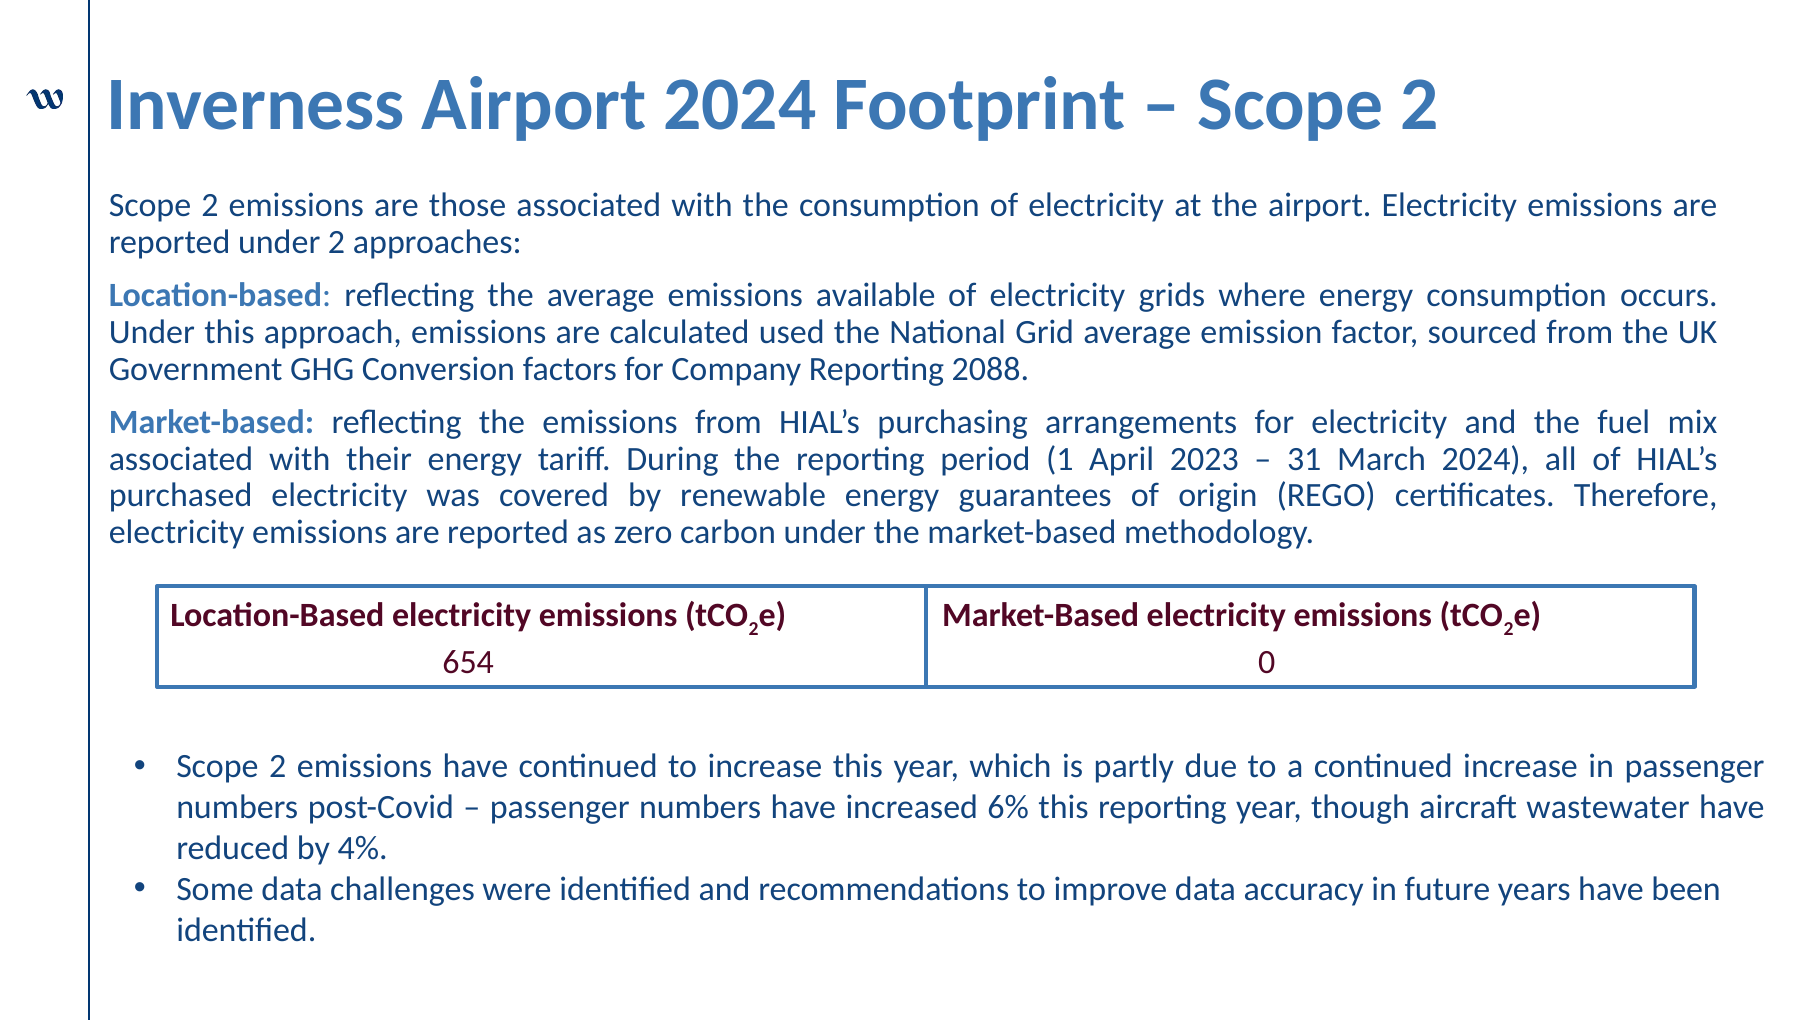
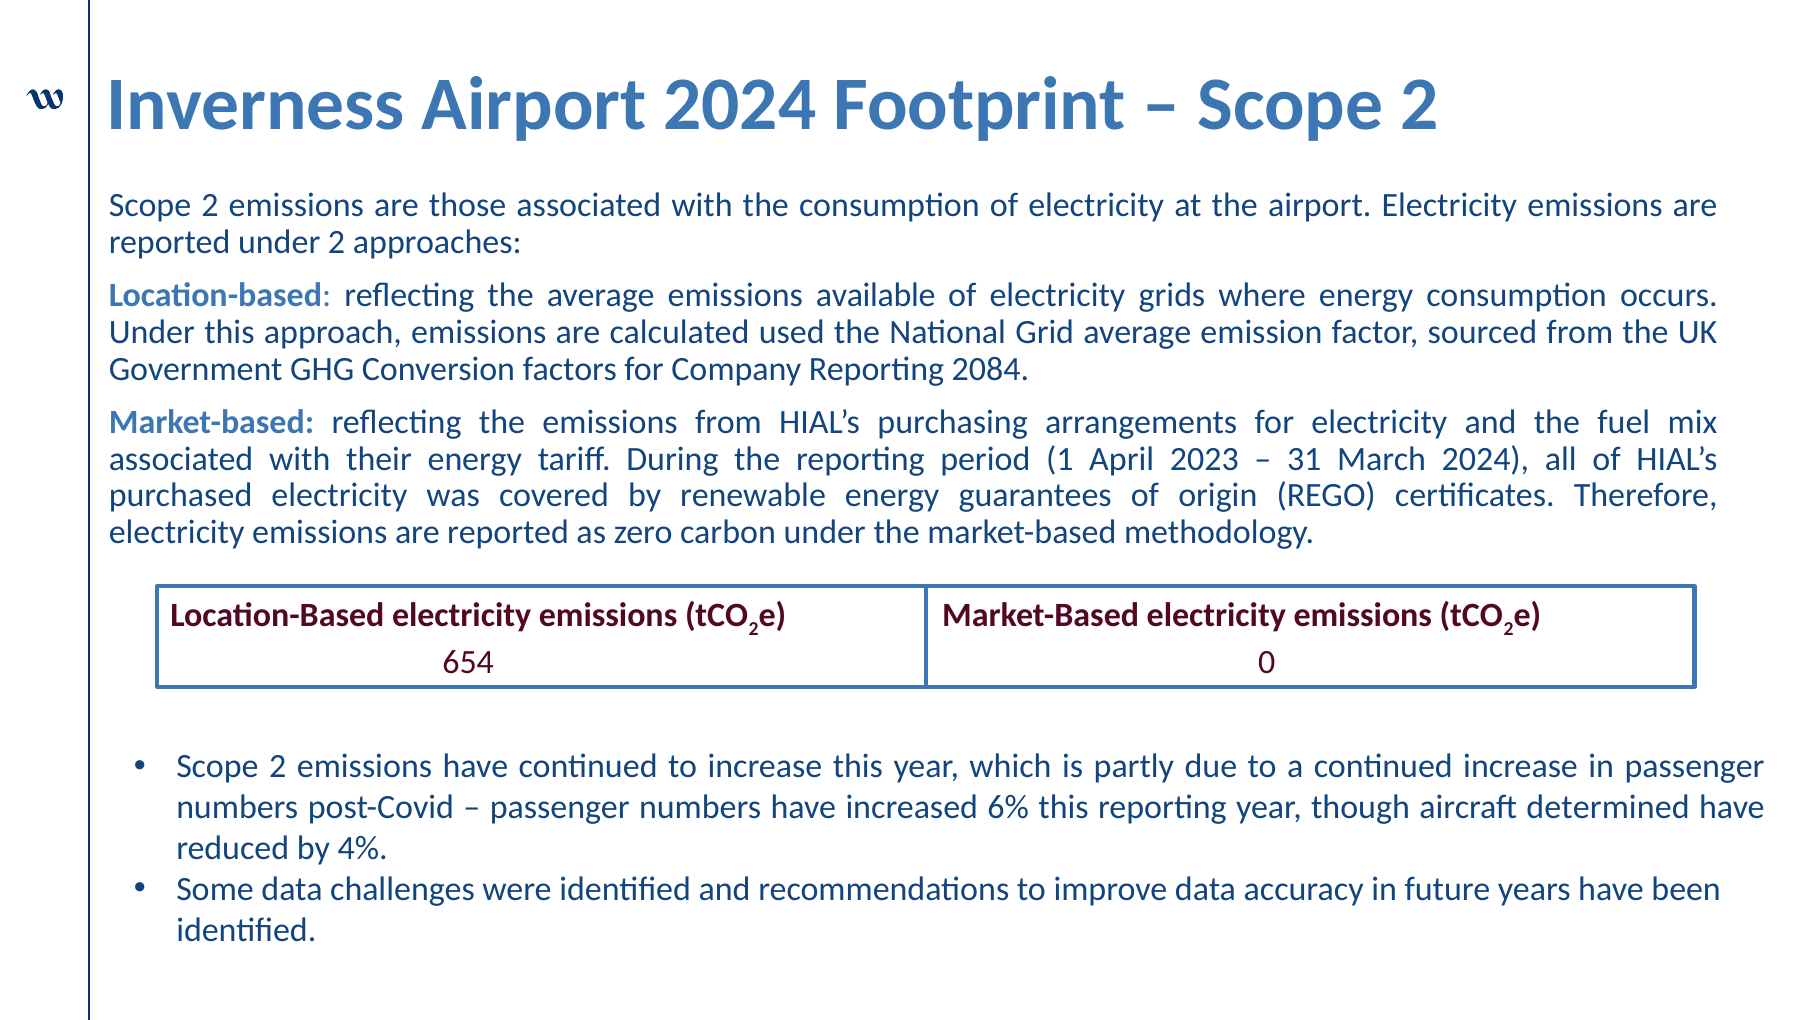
2088: 2088 -> 2084
wastewater: wastewater -> determined
